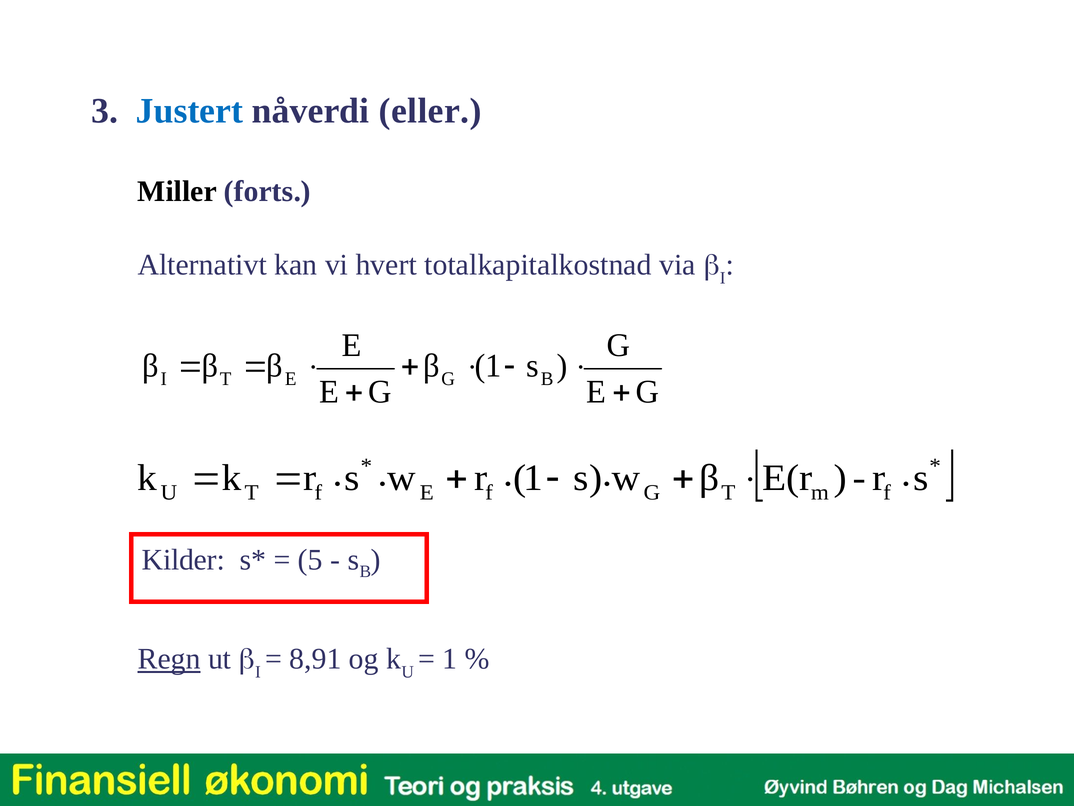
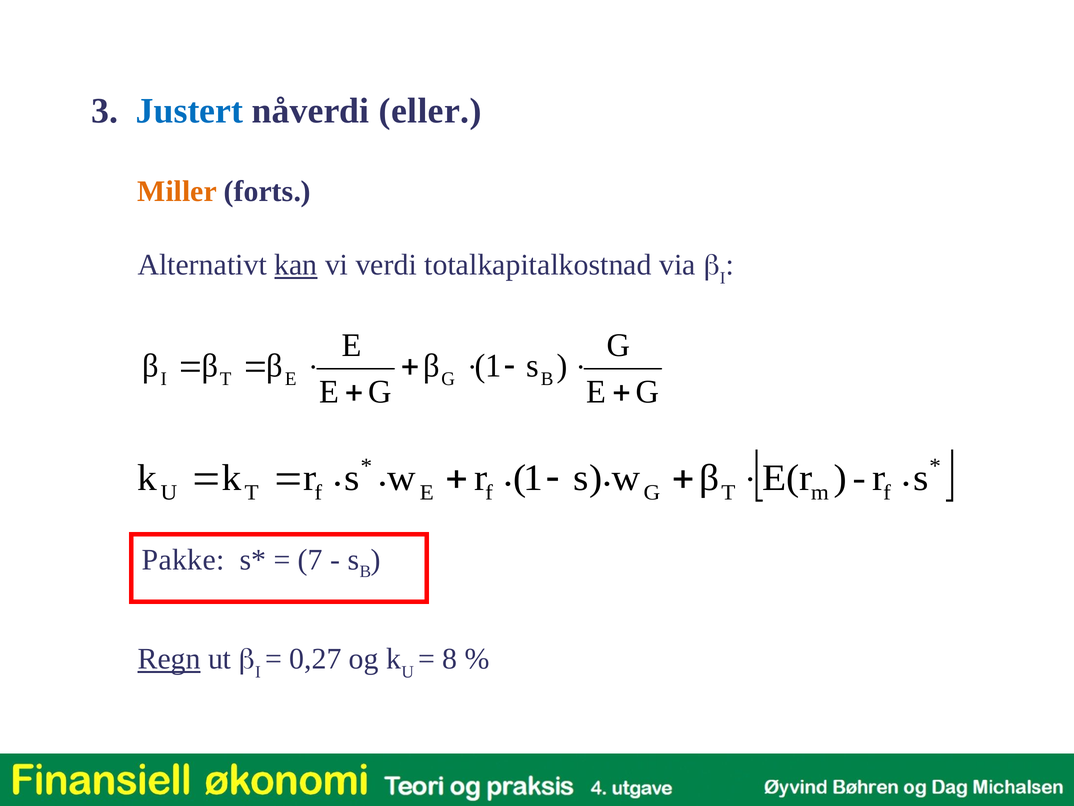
Miller colour: black -> orange
kan underline: none -> present
hvert: hvert -> verdi
Kilder: Kilder -> Pakke
5: 5 -> 7
8,91: 8,91 -> 0,27
1 at (450, 659): 1 -> 8
